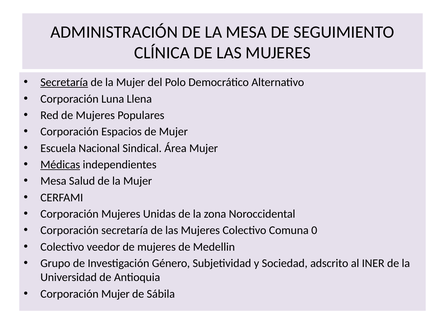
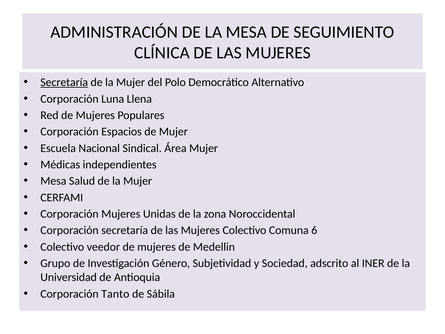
Médicas underline: present -> none
0: 0 -> 6
Corporación Mujer: Mujer -> Tanto
